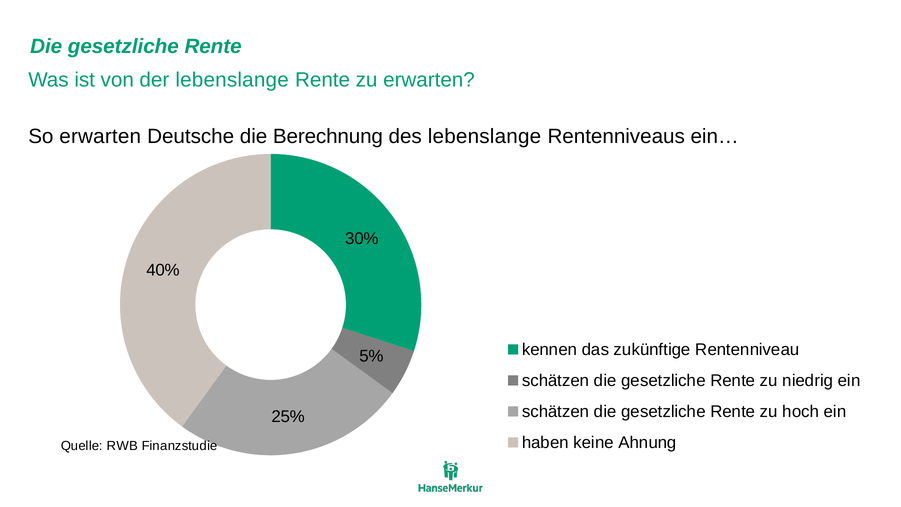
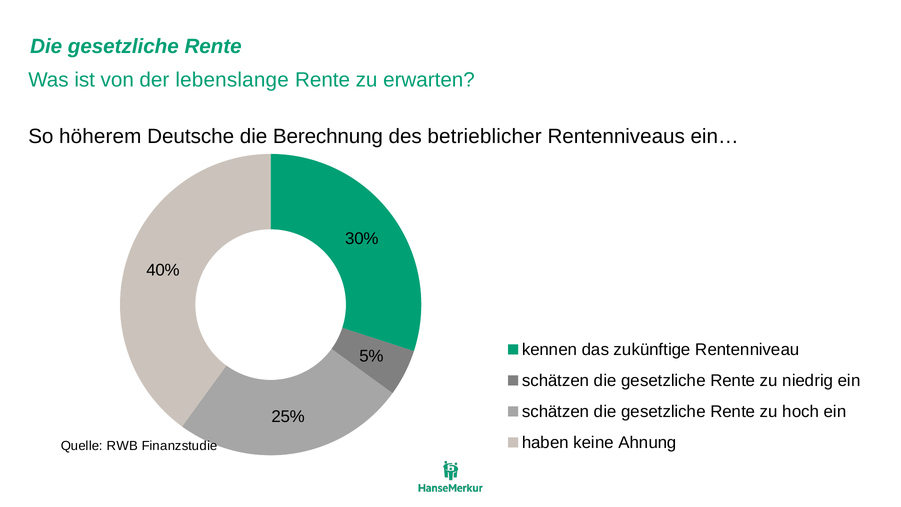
So erwarten: erwarten -> höherem
des lebenslange: lebenslange -> betrieblicher
